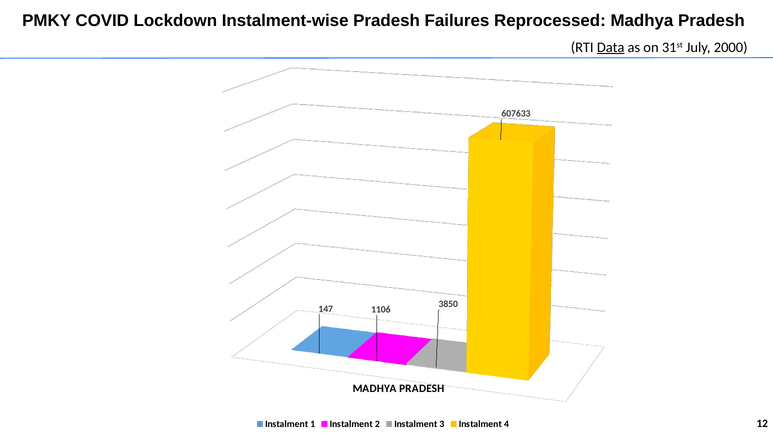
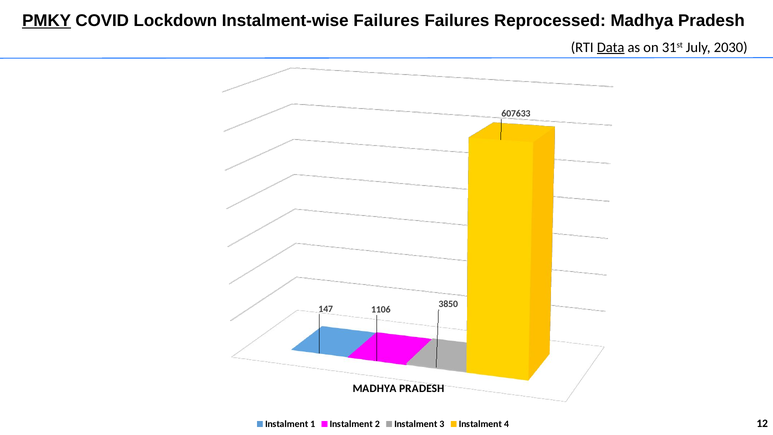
PMKY underline: none -> present
Instalment-wise Pradesh: Pradesh -> Failures
2000: 2000 -> 2030
